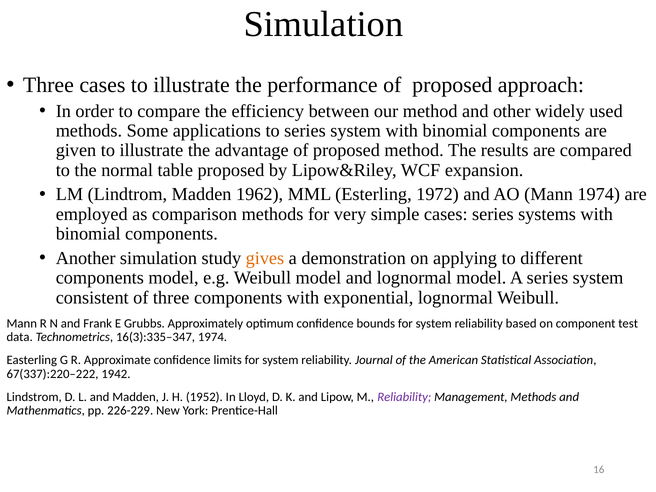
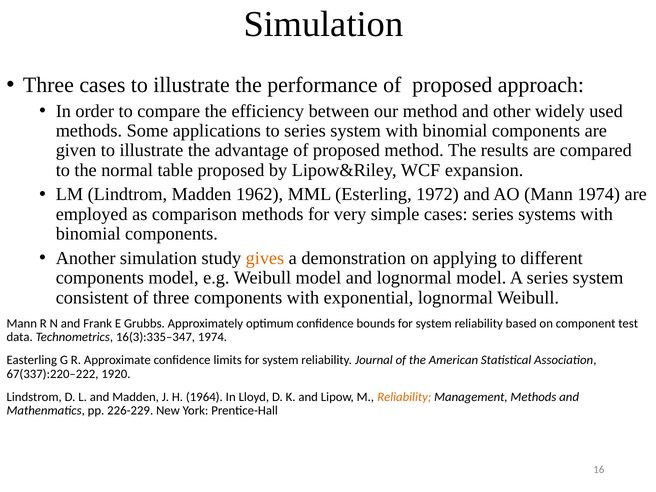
1942: 1942 -> 1920
1952: 1952 -> 1964
Reliability at (404, 397) colour: purple -> orange
